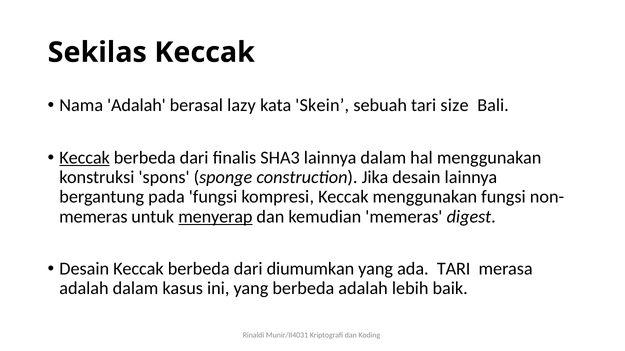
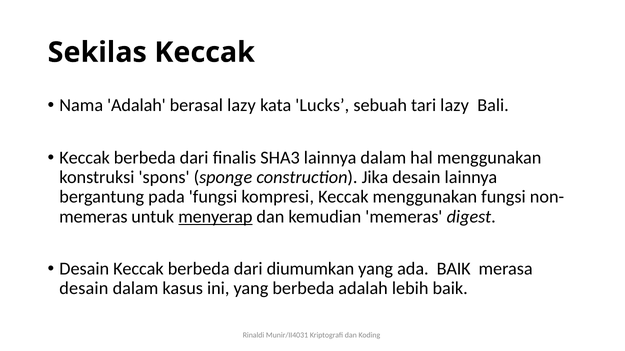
Skein: Skein -> Lucks
tari size: size -> lazy
Keccak at (85, 158) underline: present -> none
ada TARI: TARI -> BAIK
adalah at (84, 289): adalah -> desain
